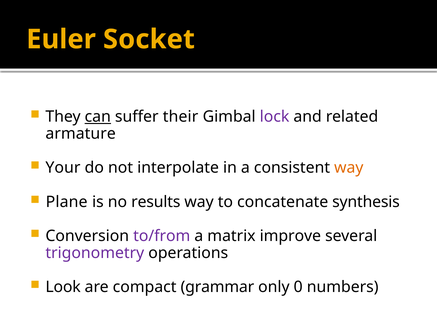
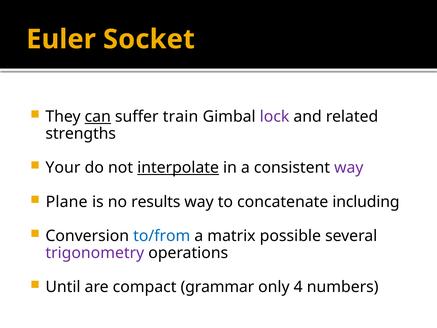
their: their -> train
armature: armature -> strengths
interpolate underline: none -> present
way at (349, 168) colour: orange -> purple
synthesis: synthesis -> including
to/from colour: purple -> blue
improve: improve -> possible
Look: Look -> Until
0: 0 -> 4
